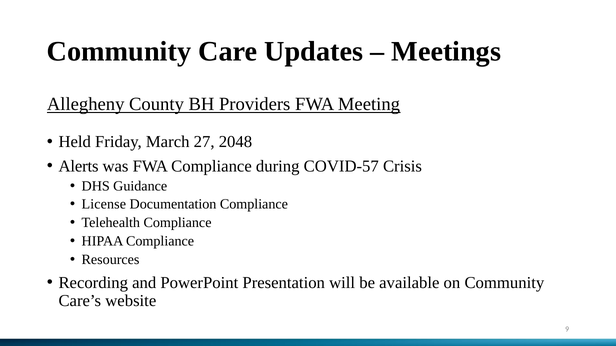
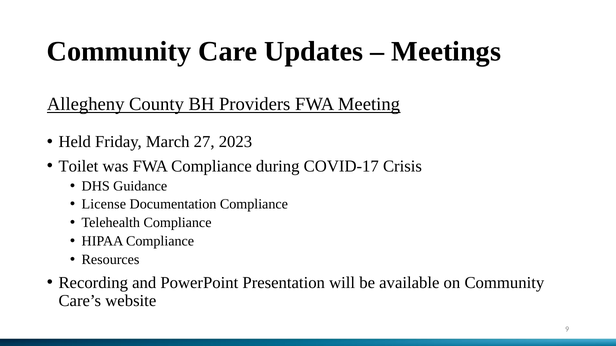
2048: 2048 -> 2023
Alerts: Alerts -> Toilet
COVID-57: COVID-57 -> COVID-17
